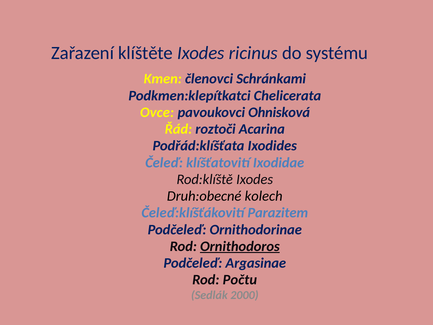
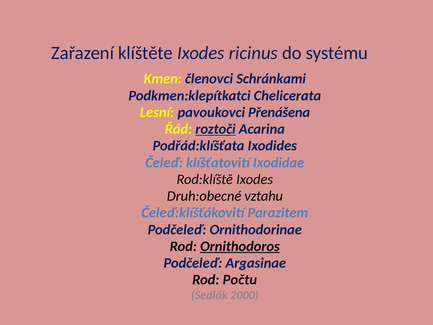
Ovce: Ovce -> Lesní
Ohnisková: Ohnisková -> Přenášena
roztoči underline: none -> present
kolech: kolech -> vztahu
